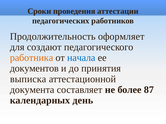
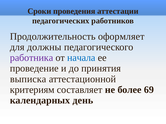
создают: создают -> должны
работника colour: orange -> purple
документов: документов -> проведение
документа: документа -> критериям
87: 87 -> 69
